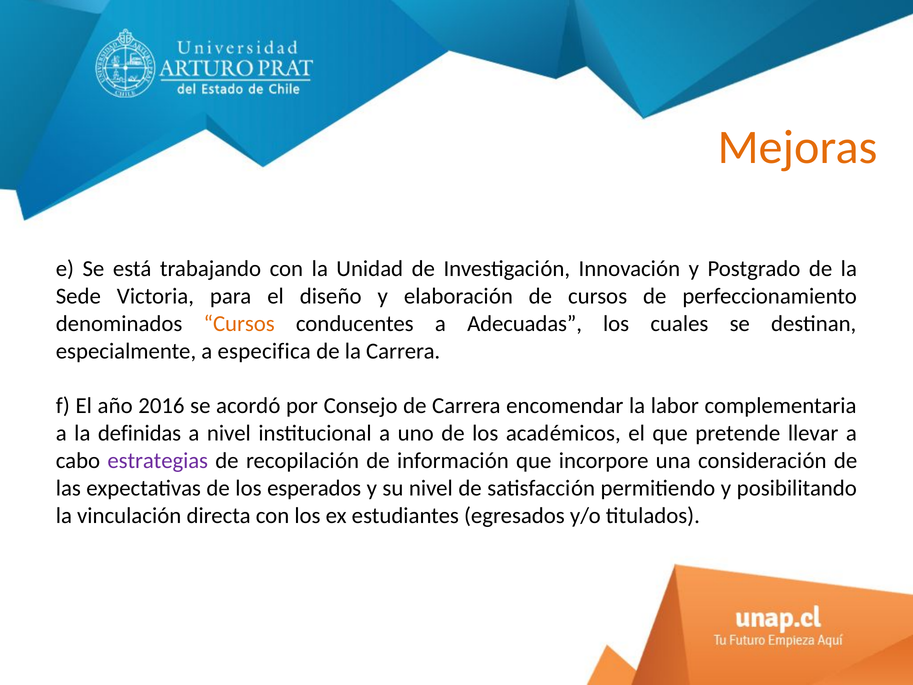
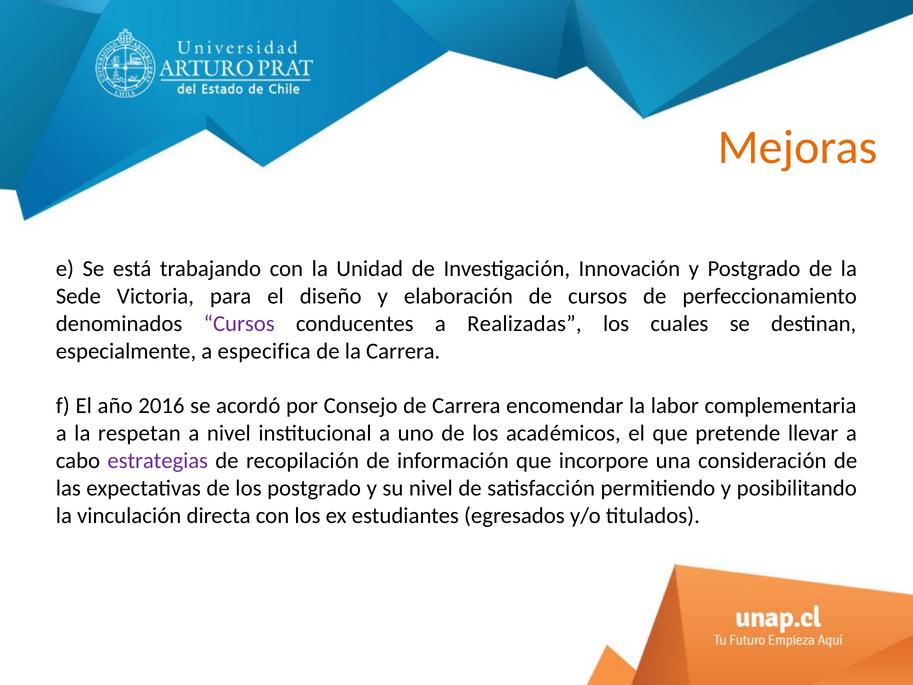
Cursos at (239, 324) colour: orange -> purple
Adecuadas: Adecuadas -> Realizadas
definidas: definidas -> respetan
los esperados: esperados -> postgrado
